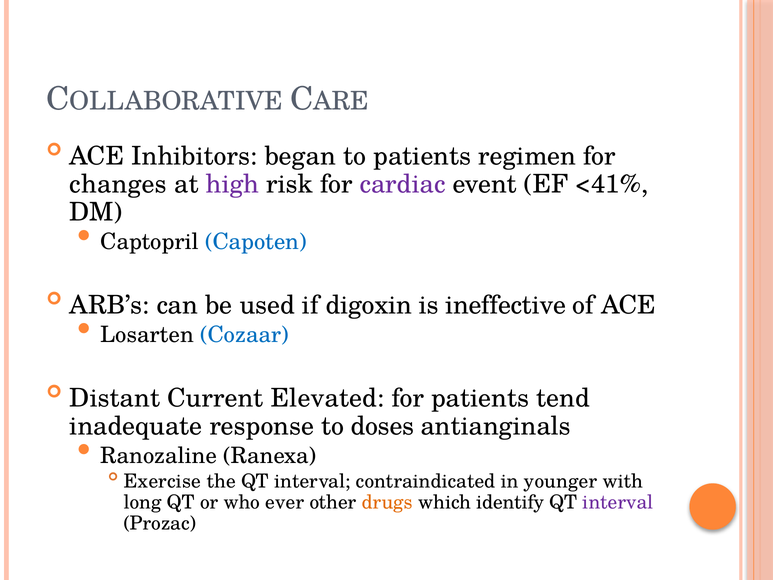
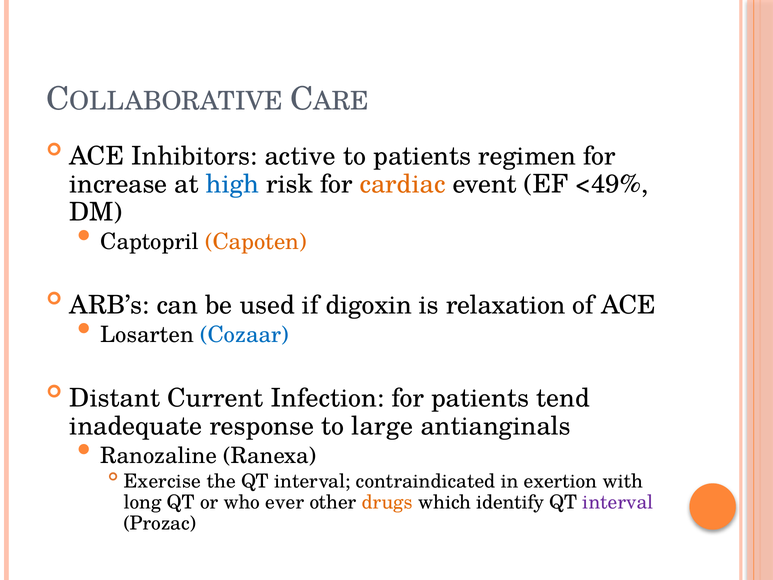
began: began -> active
changes: changes -> increase
high colour: purple -> blue
cardiac colour: purple -> orange
<41%: <41% -> <49%
Capoten colour: blue -> orange
ineffective: ineffective -> relaxation
Elevated: Elevated -> Infection
doses: doses -> large
younger: younger -> exertion
